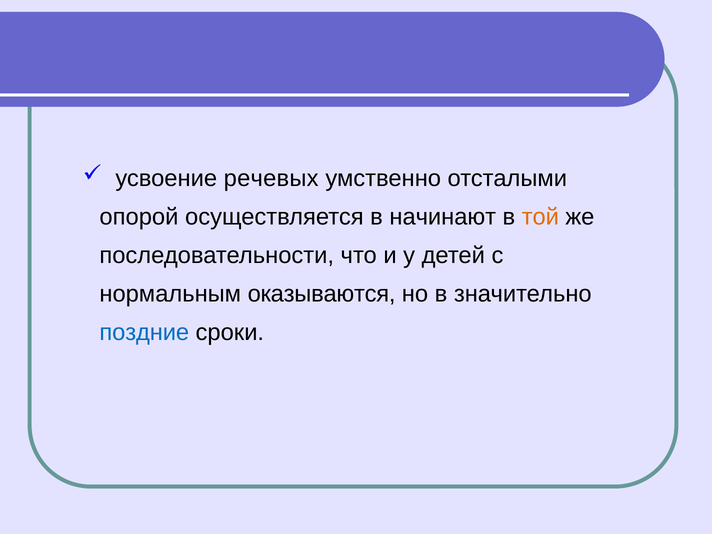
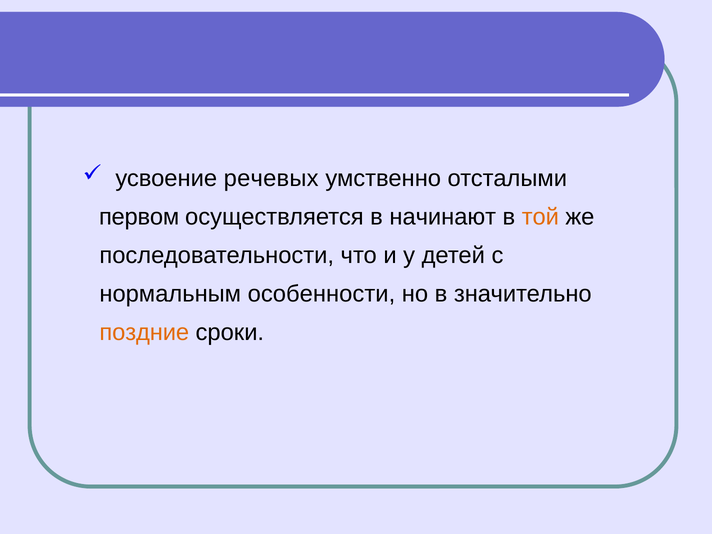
опорой: опорой -> первом
оказываются: оказываются -> особенности
поздние colour: blue -> orange
